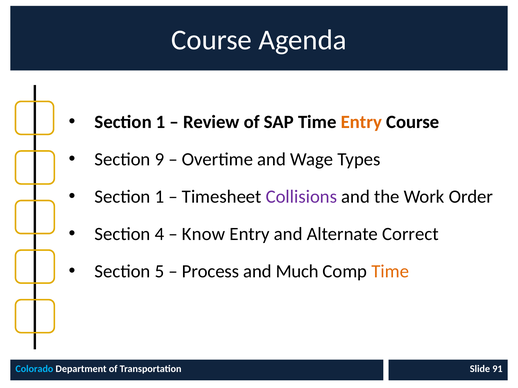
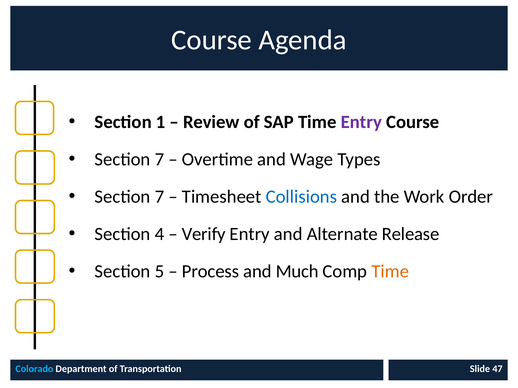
Entry at (361, 122) colour: orange -> purple
9 at (159, 160): 9 -> 7
1 at (159, 197): 1 -> 7
Collisions colour: purple -> blue
Know: Know -> Verify
Correct: Correct -> Release
91: 91 -> 47
